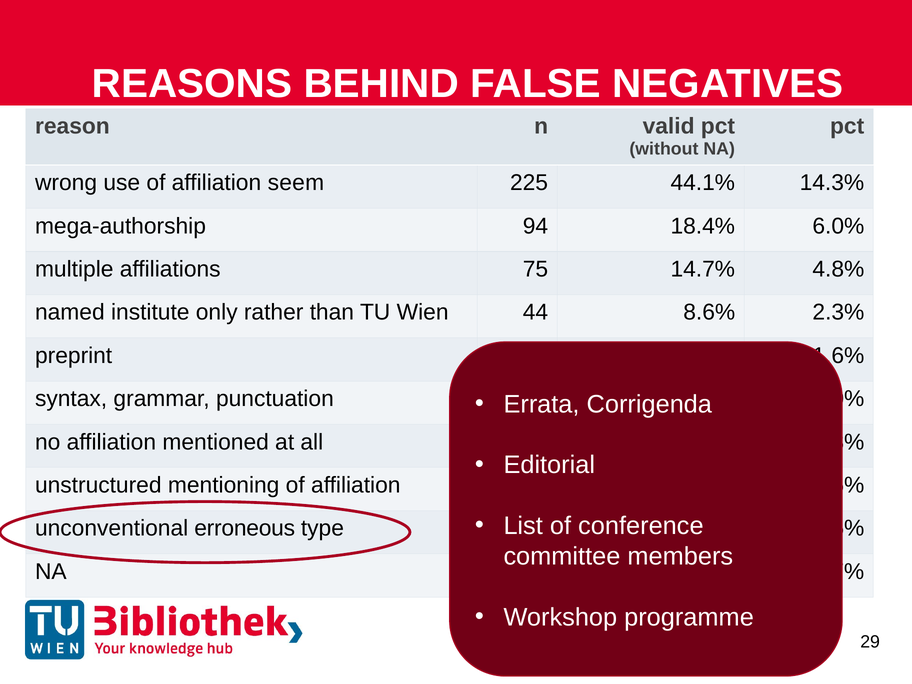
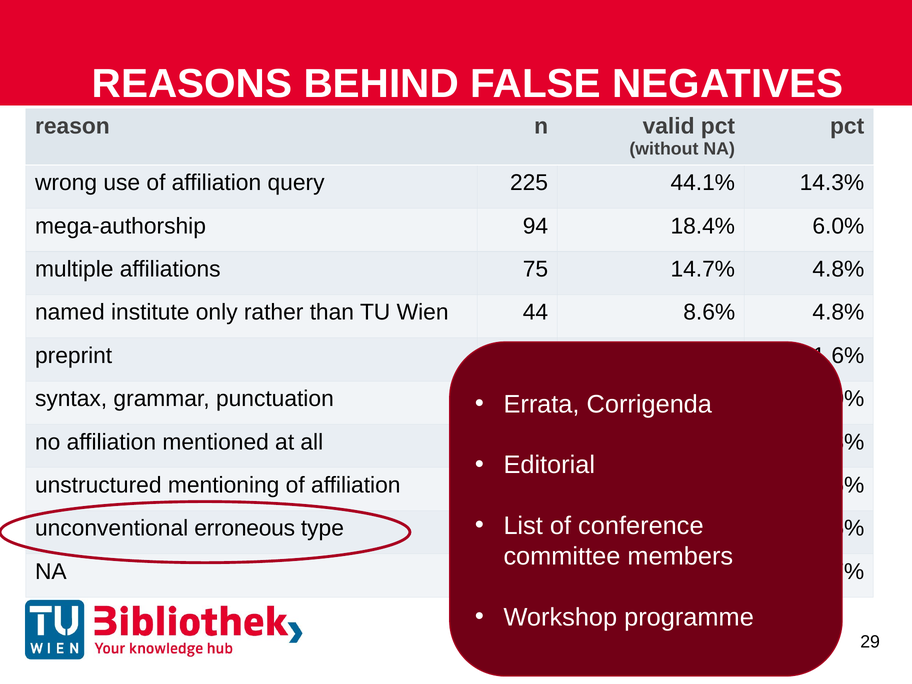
seem: seem -> query
8.6% 2.3%: 2.3% -> 4.8%
